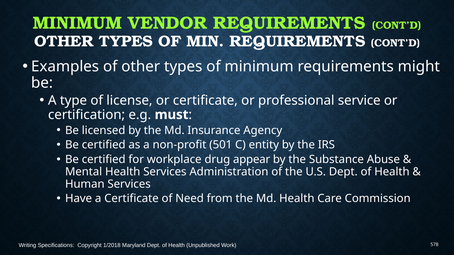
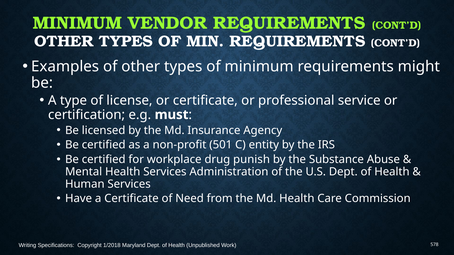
appear: appear -> punish
